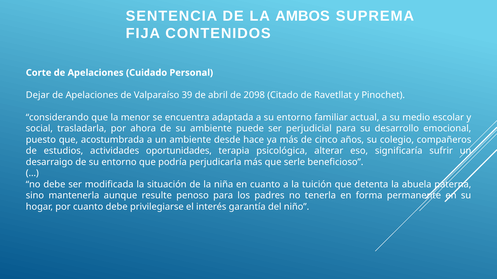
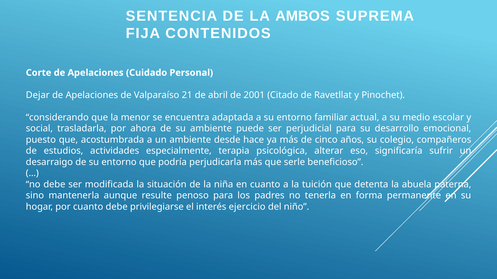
39: 39 -> 21
2098: 2098 -> 2001
oportunidades: oportunidades -> especialmente
garantía: garantía -> ejercicio
